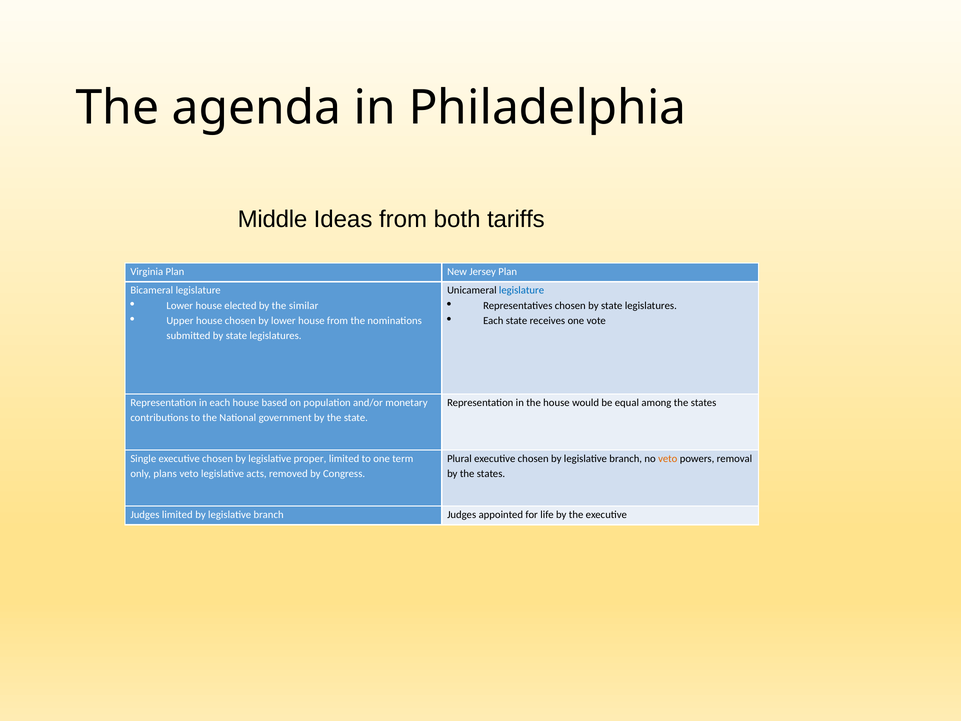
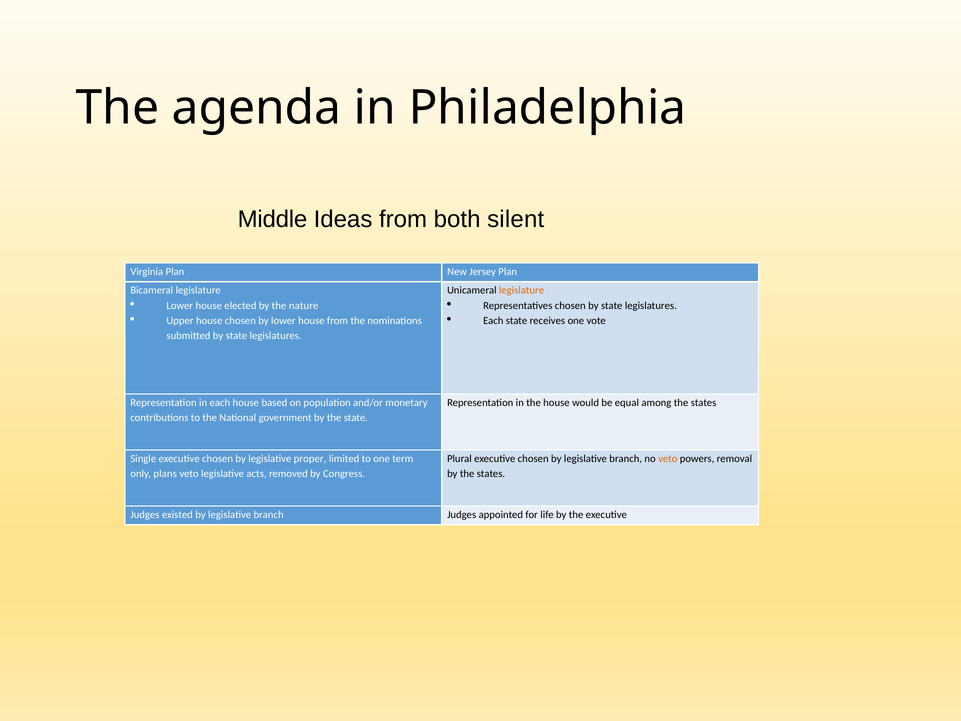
tariffs: tariffs -> silent
legislature at (522, 290) colour: blue -> orange
similar: similar -> nature
Judges limited: limited -> existed
